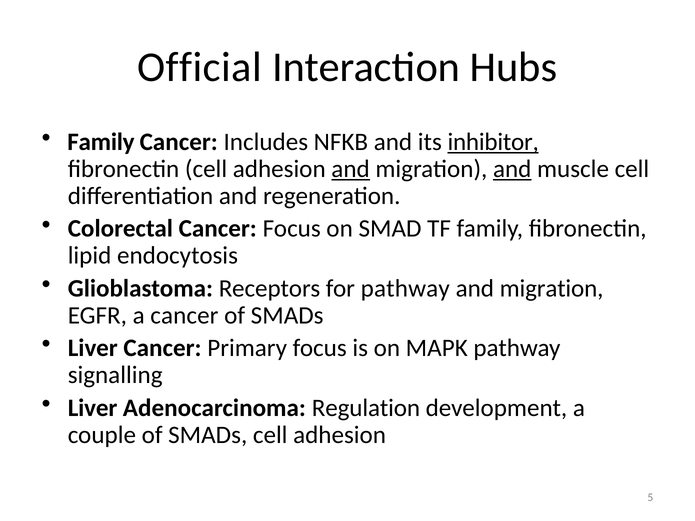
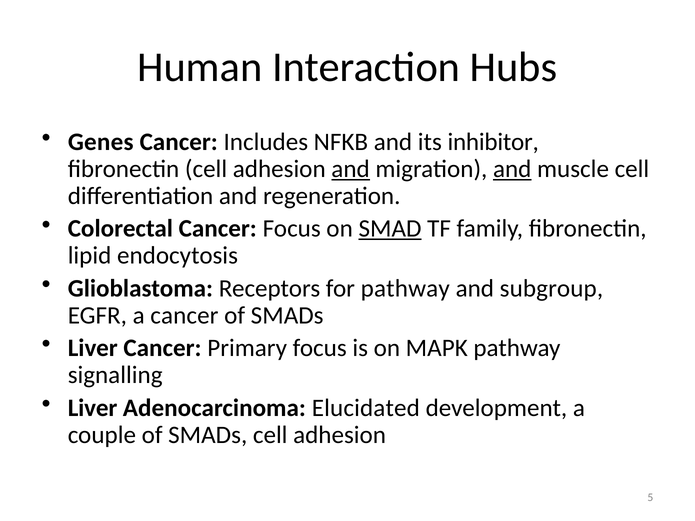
Official: Official -> Human
Family at (101, 142): Family -> Genes
inhibitor underline: present -> none
SMAD underline: none -> present
migration at (552, 288): migration -> subgroup
Regulation: Regulation -> Elucidated
